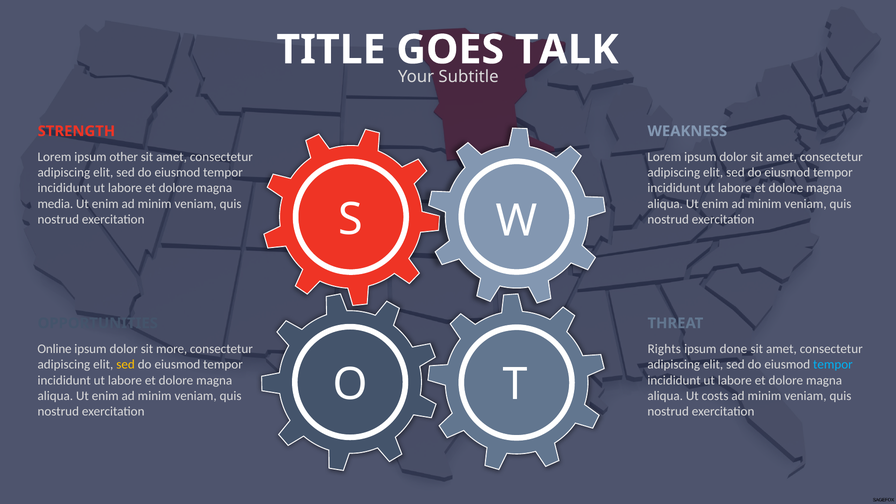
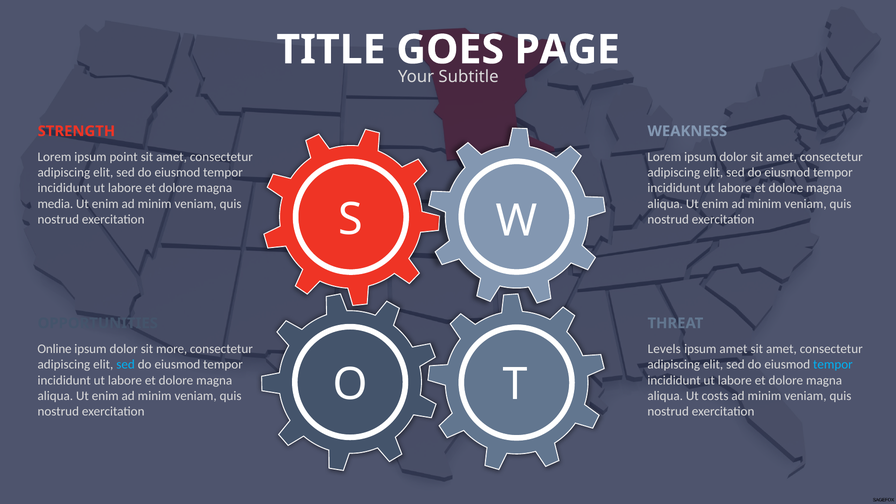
TALK: TALK -> PAGE
other: other -> point
Rights: Rights -> Levels
ipsum done: done -> amet
sed at (126, 365) colour: yellow -> light blue
